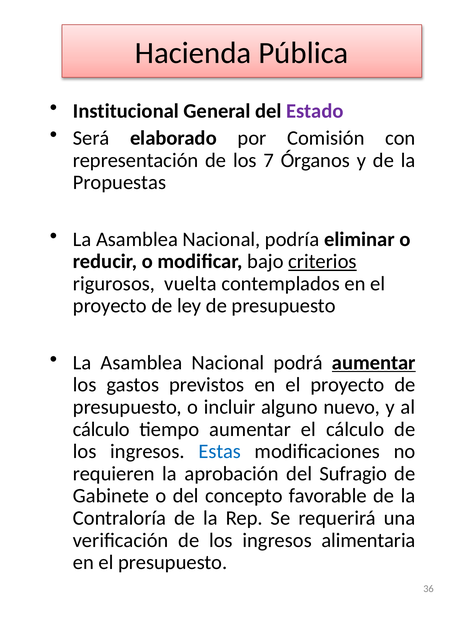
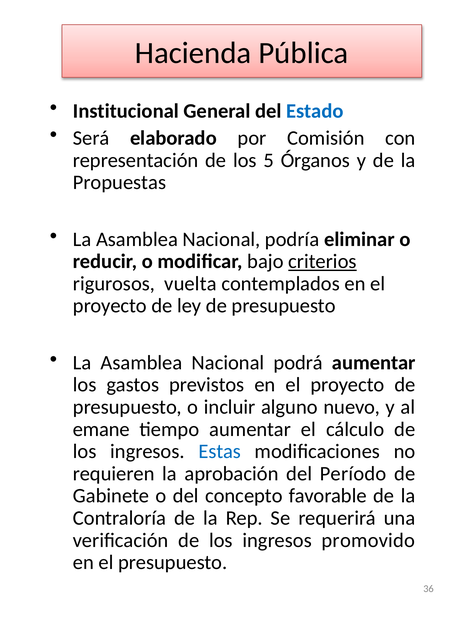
Estado colour: purple -> blue
7: 7 -> 5
aumentar at (374, 363) underline: present -> none
cálculo at (101, 429): cálculo -> emane
Sufragio: Sufragio -> Período
alimentaria: alimentaria -> promovido
